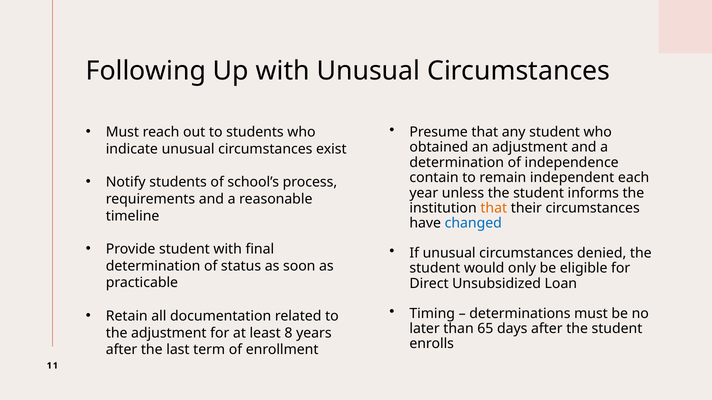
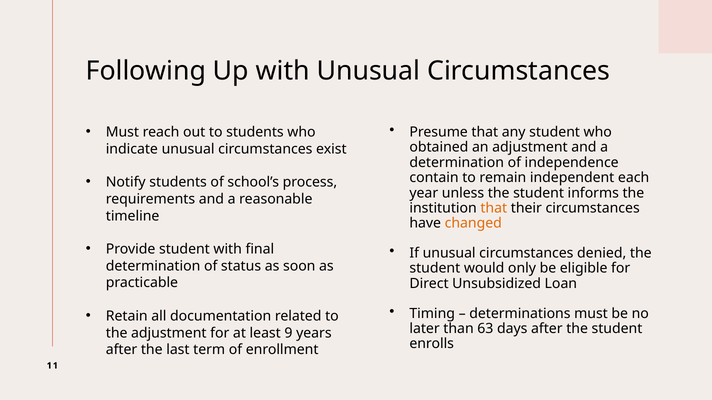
changed colour: blue -> orange
65: 65 -> 63
8: 8 -> 9
